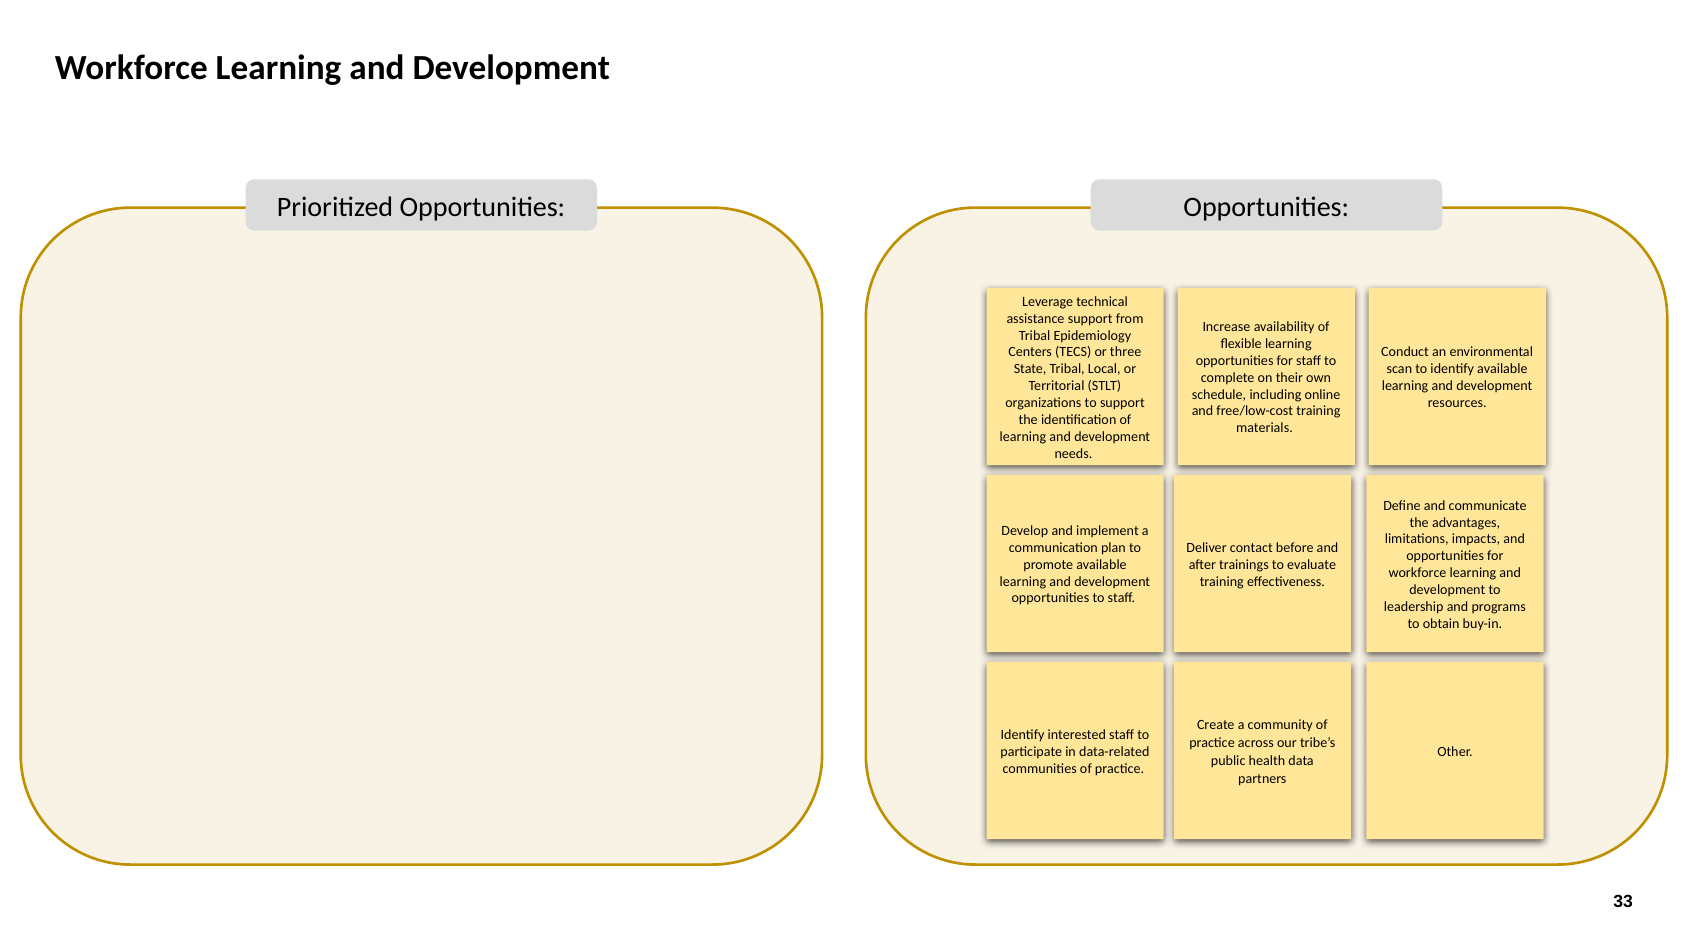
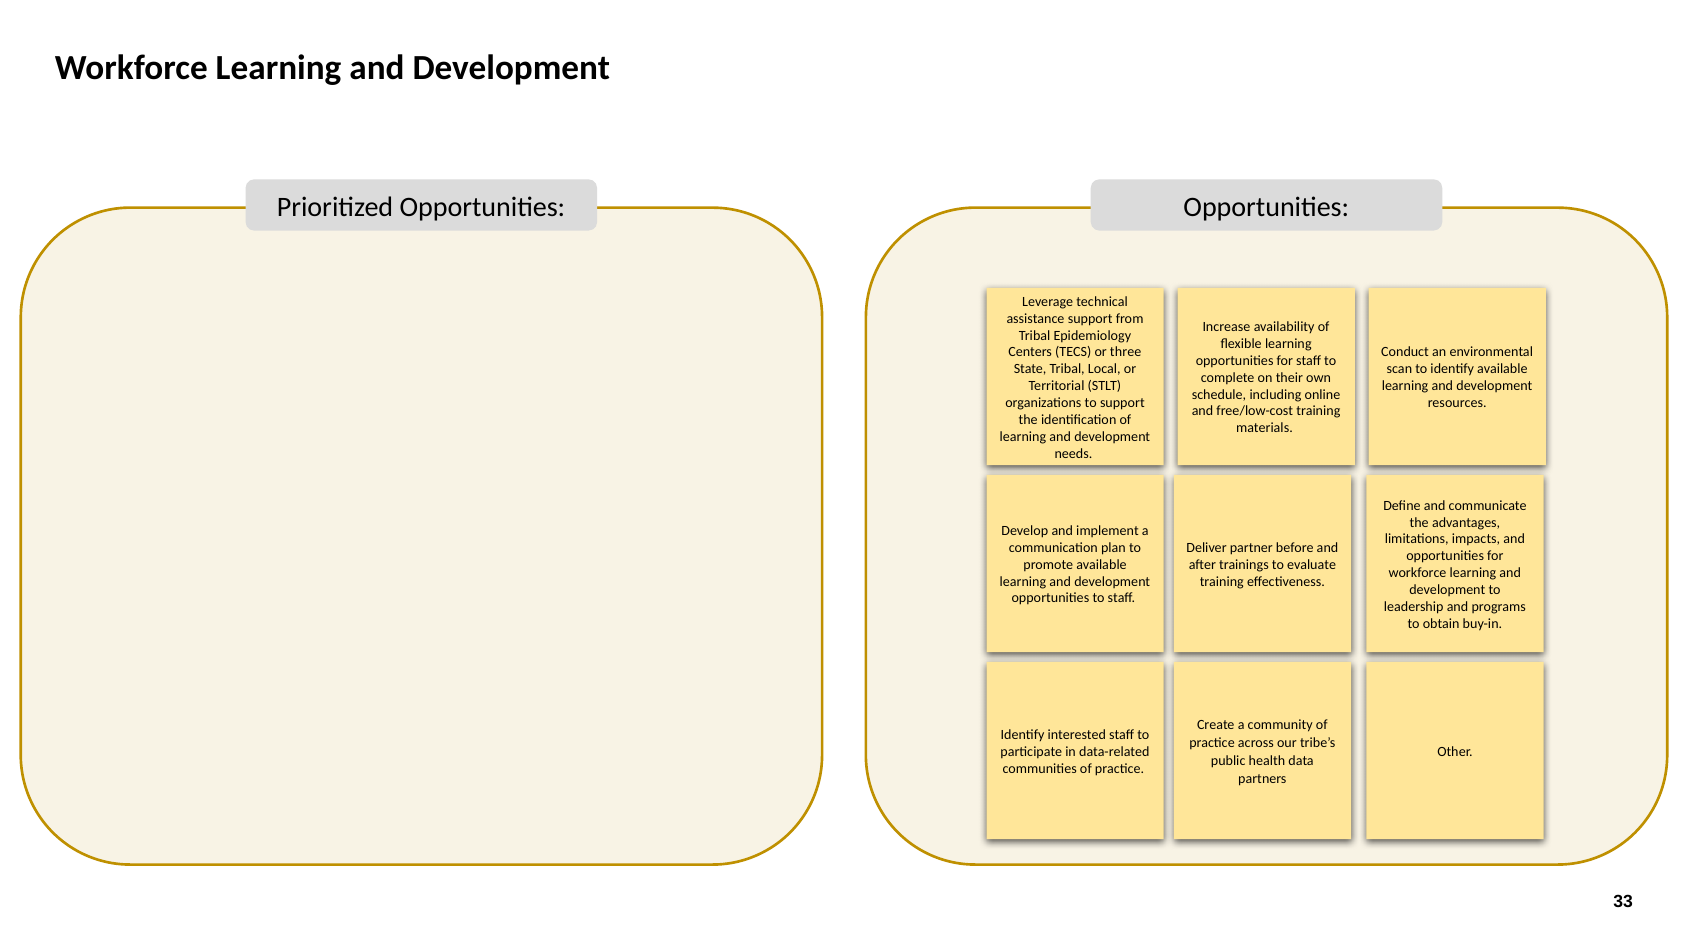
contact: contact -> partner
